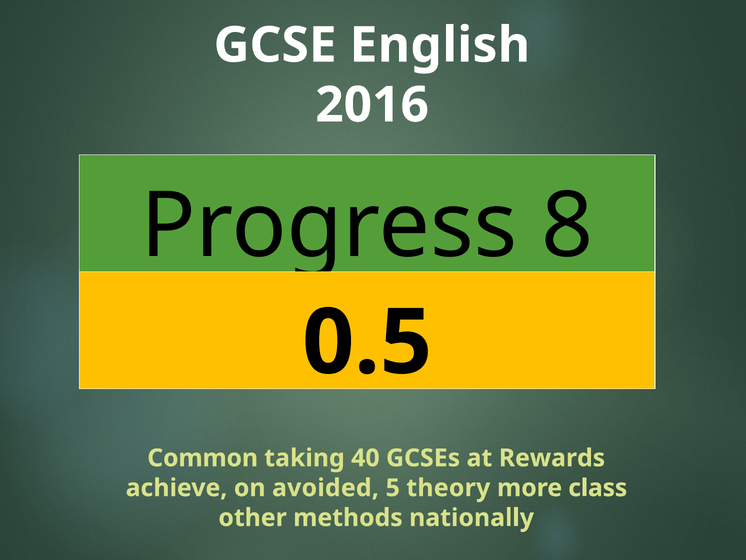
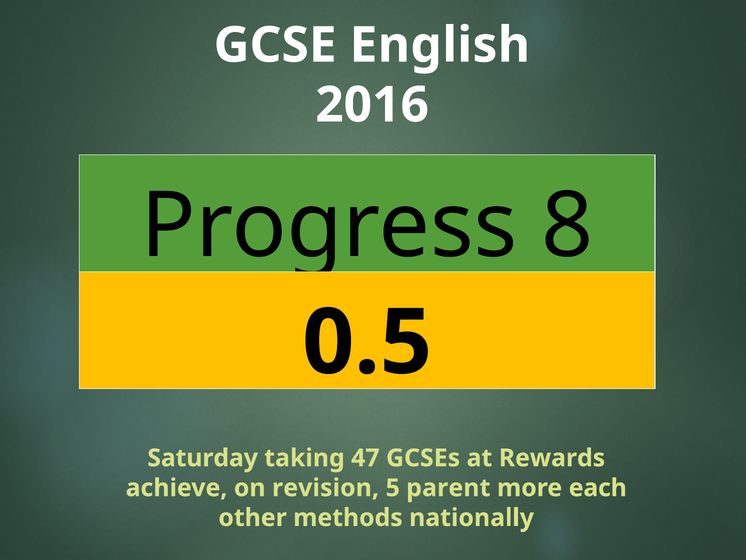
Common: Common -> Saturday
40: 40 -> 47
avoided: avoided -> revision
theory: theory -> parent
class: class -> each
